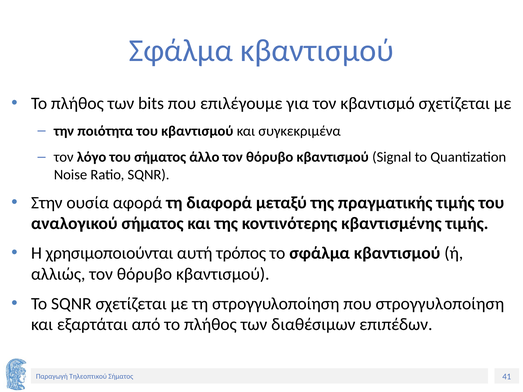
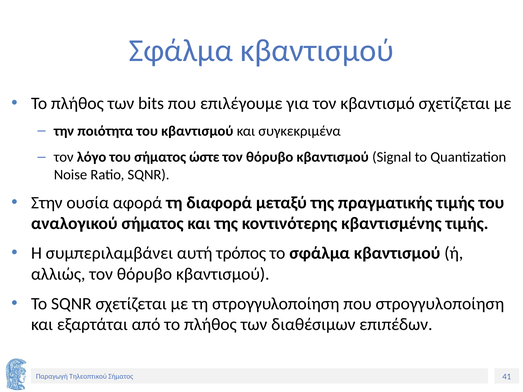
άλλο: άλλο -> ώστε
χρησιμοποιούνται: χρησιμοποιούνται -> συμπεριλαμβάνει
